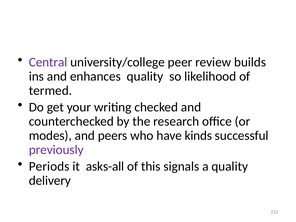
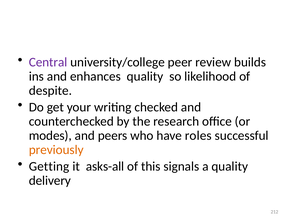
termed: termed -> despite
kinds: kinds -> roles
previously colour: purple -> orange
Periods: Periods -> Getting
